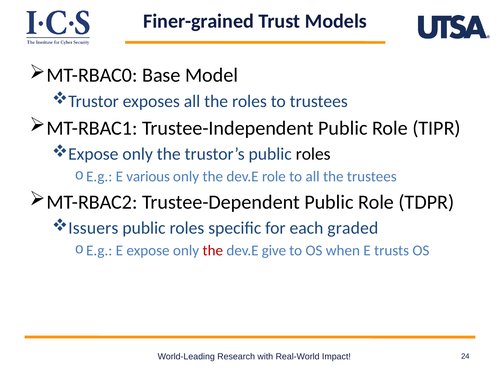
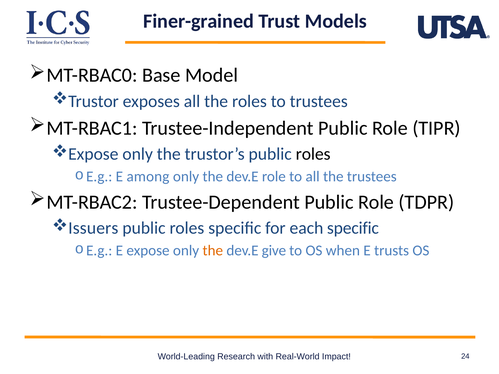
various: various -> among
each graded: graded -> specific
the at (213, 251) colour: red -> orange
